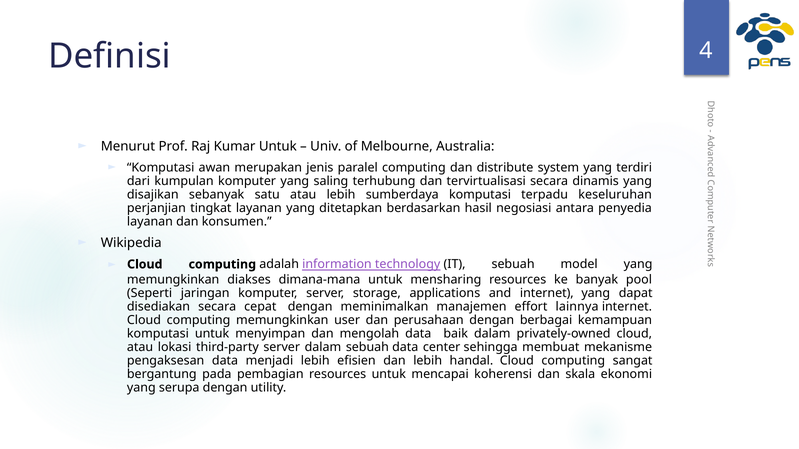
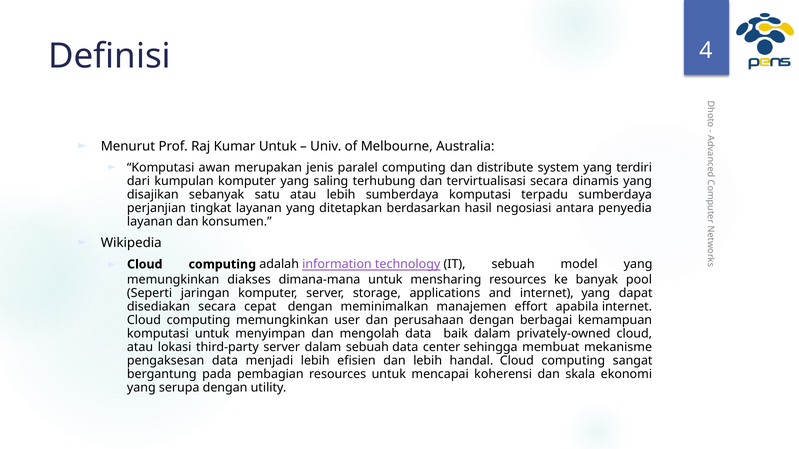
terpadu keseluruhan: keseluruhan -> sumberdaya
lainnya: lainnya -> apabila
